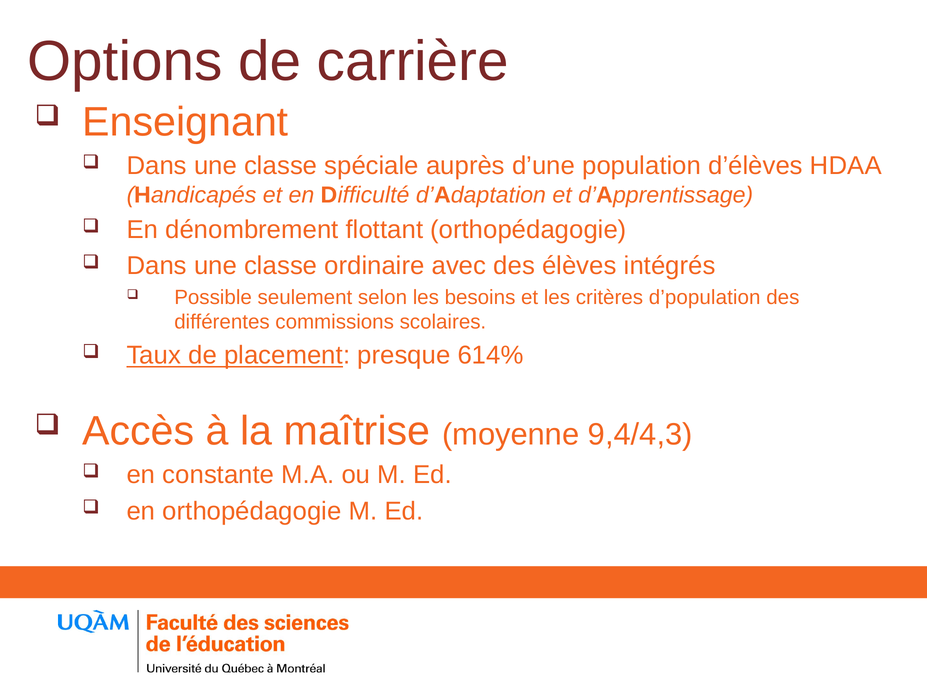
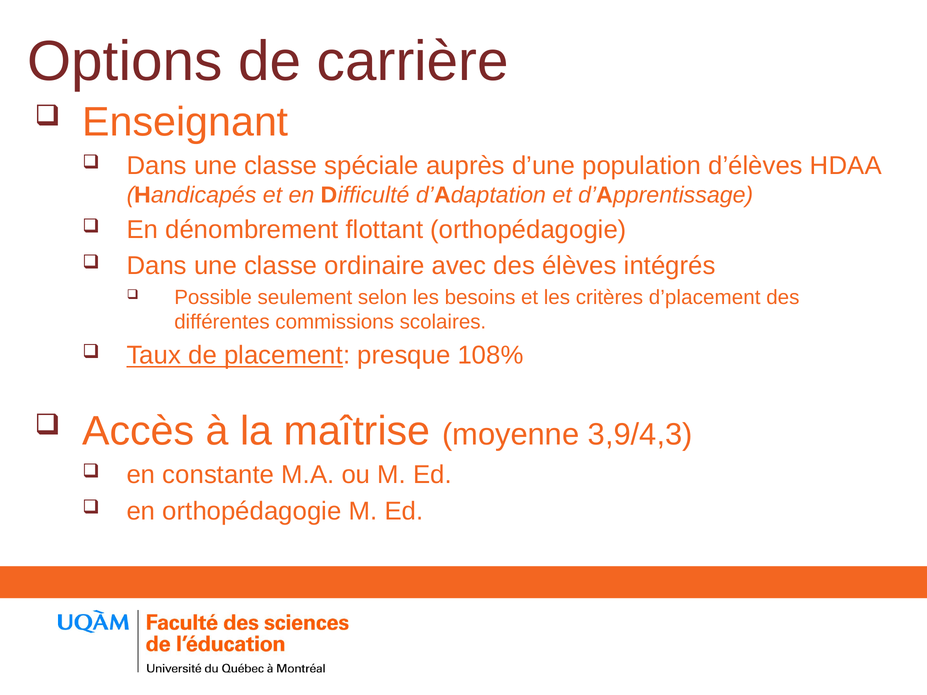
d’population: d’population -> d’placement
614%: 614% -> 108%
9,4/4,3: 9,4/4,3 -> 3,9/4,3
